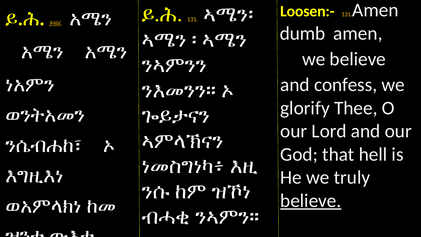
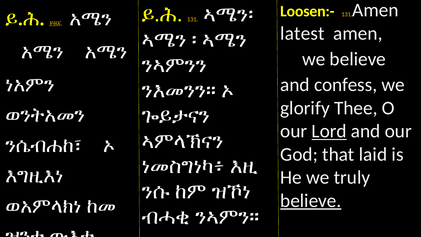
dumb: dumb -> latest
Lord underline: none -> present
hell: hell -> laid
